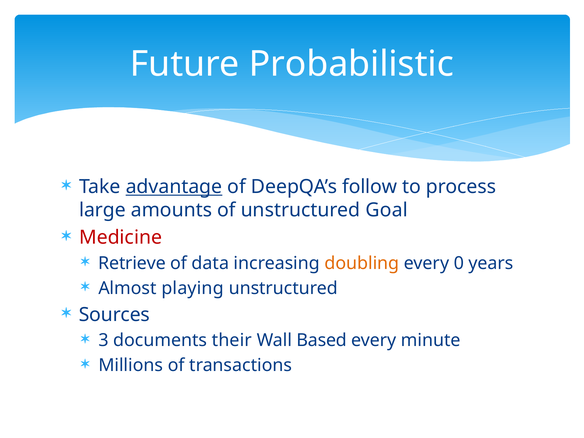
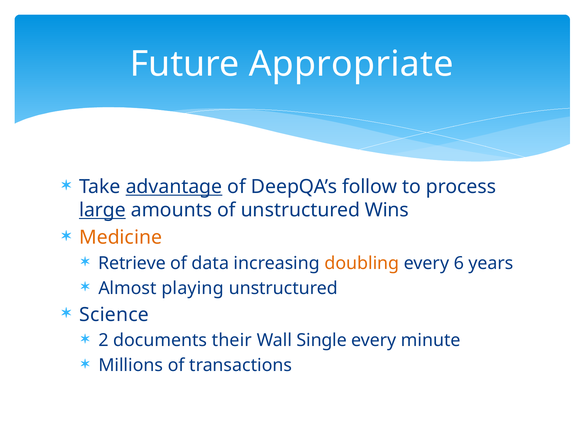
Probabilistic: Probabilistic -> Appropriate
large underline: none -> present
Goal: Goal -> Wins
Medicine colour: red -> orange
0: 0 -> 6
Sources: Sources -> Science
3: 3 -> 2
Based: Based -> Single
